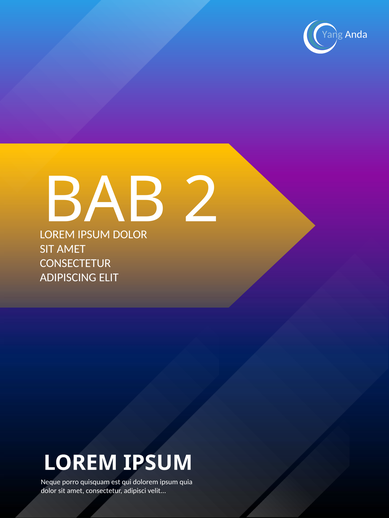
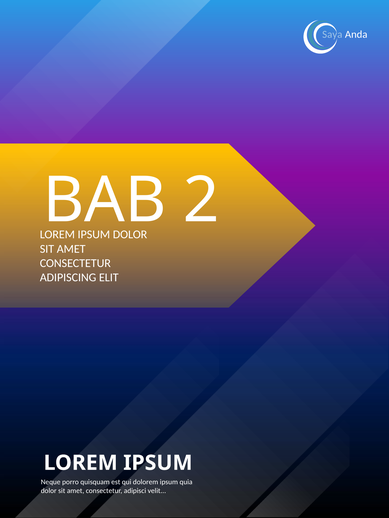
Yang: Yang -> Saya
